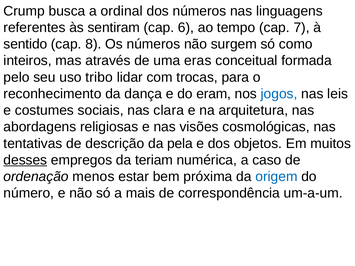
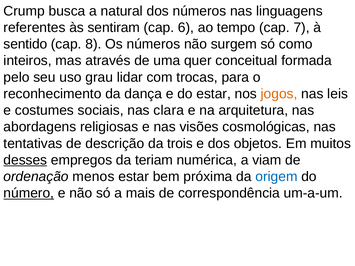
ordinal: ordinal -> natural
eras: eras -> quer
tribo: tribo -> grau
do eram: eram -> estar
jogos colour: blue -> orange
pela: pela -> trois
caso: caso -> viam
número underline: none -> present
